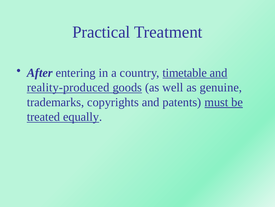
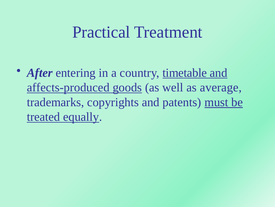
reality-produced: reality-produced -> affects-produced
genuine: genuine -> average
